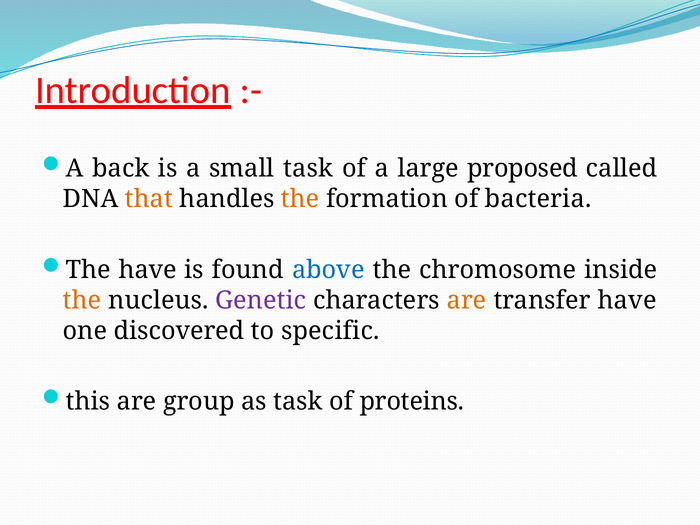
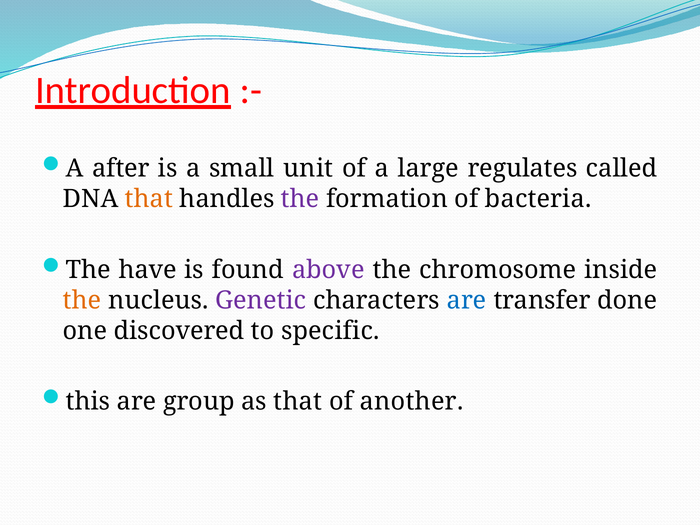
back: back -> after
small task: task -> unit
proposed: proposed -> regulates
the at (300, 199) colour: orange -> purple
above colour: blue -> purple
are at (467, 300) colour: orange -> blue
transfer have: have -> done
as task: task -> that
proteins: proteins -> another
